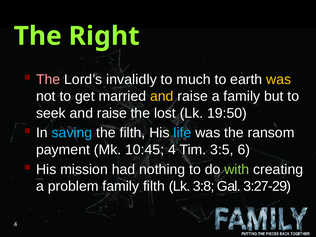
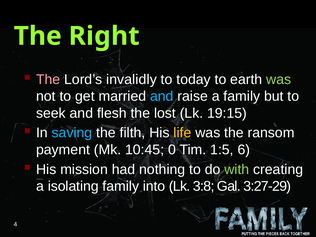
much: much -> today
was at (279, 79) colour: yellow -> light green
and at (162, 96) colour: yellow -> light blue
seek and raise: raise -> flesh
19:50: 19:50 -> 19:15
life colour: light blue -> yellow
10:45 4: 4 -> 0
3:5: 3:5 -> 1:5
problem: problem -> isolating
family filth: filth -> into
